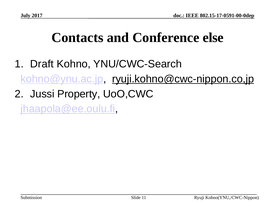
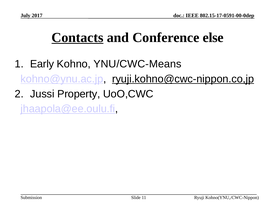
Contacts underline: none -> present
Draft: Draft -> Early
YNU/CWC-Search: YNU/CWC-Search -> YNU/CWC-Means
